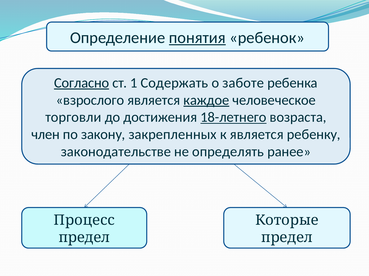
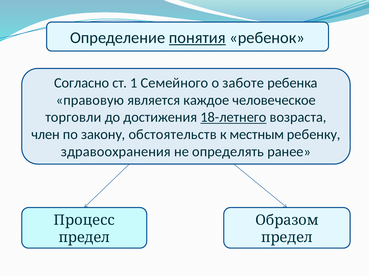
Согласно underline: present -> none
Содержать: Содержать -> Семейного
взрослого: взрослого -> правовую
каждое underline: present -> none
закрепленных: закрепленных -> обстоятельств
к является: является -> местным
законодательстве: законодательстве -> здравоохранения
Которые: Которые -> Образом
